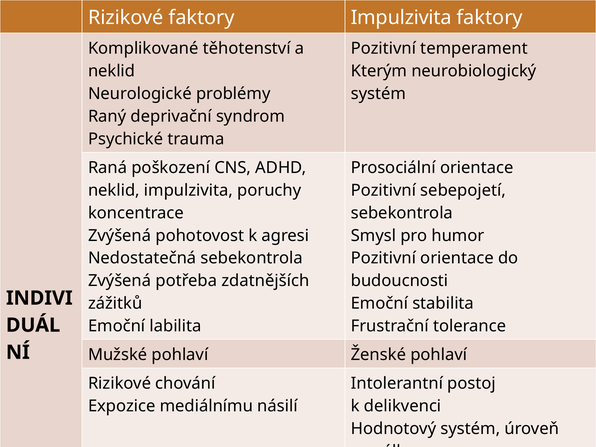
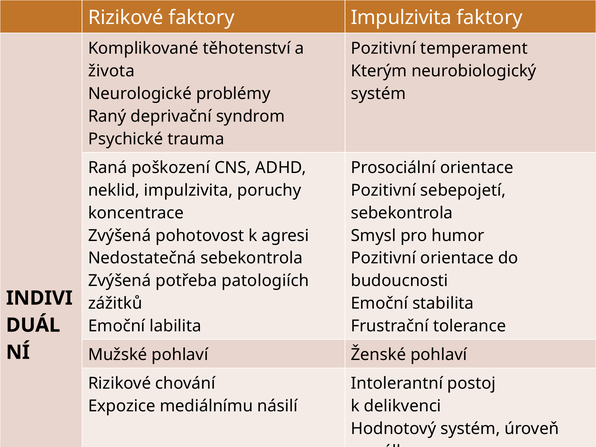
neklid at (112, 71): neklid -> života
zdatnějších: zdatnějších -> patologiích
